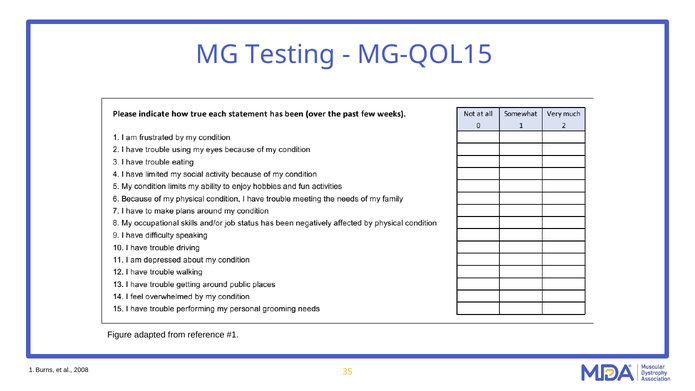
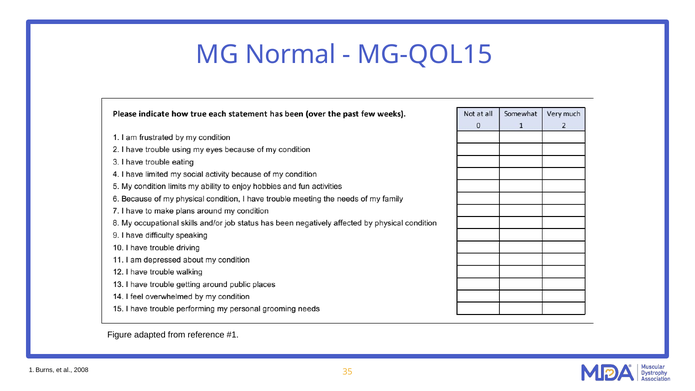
Testing: Testing -> Normal
